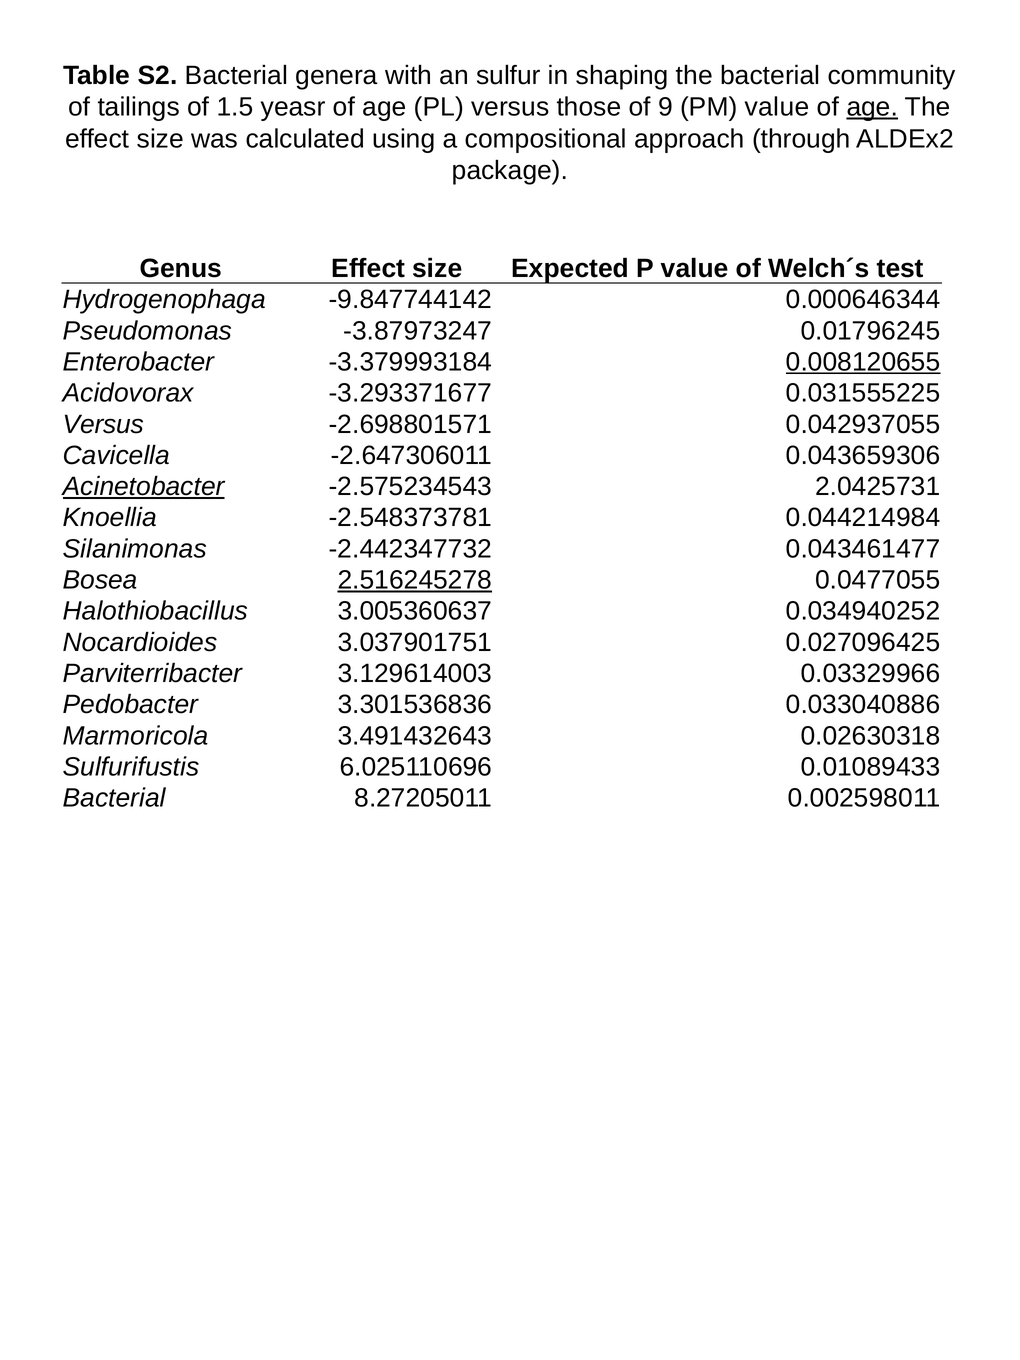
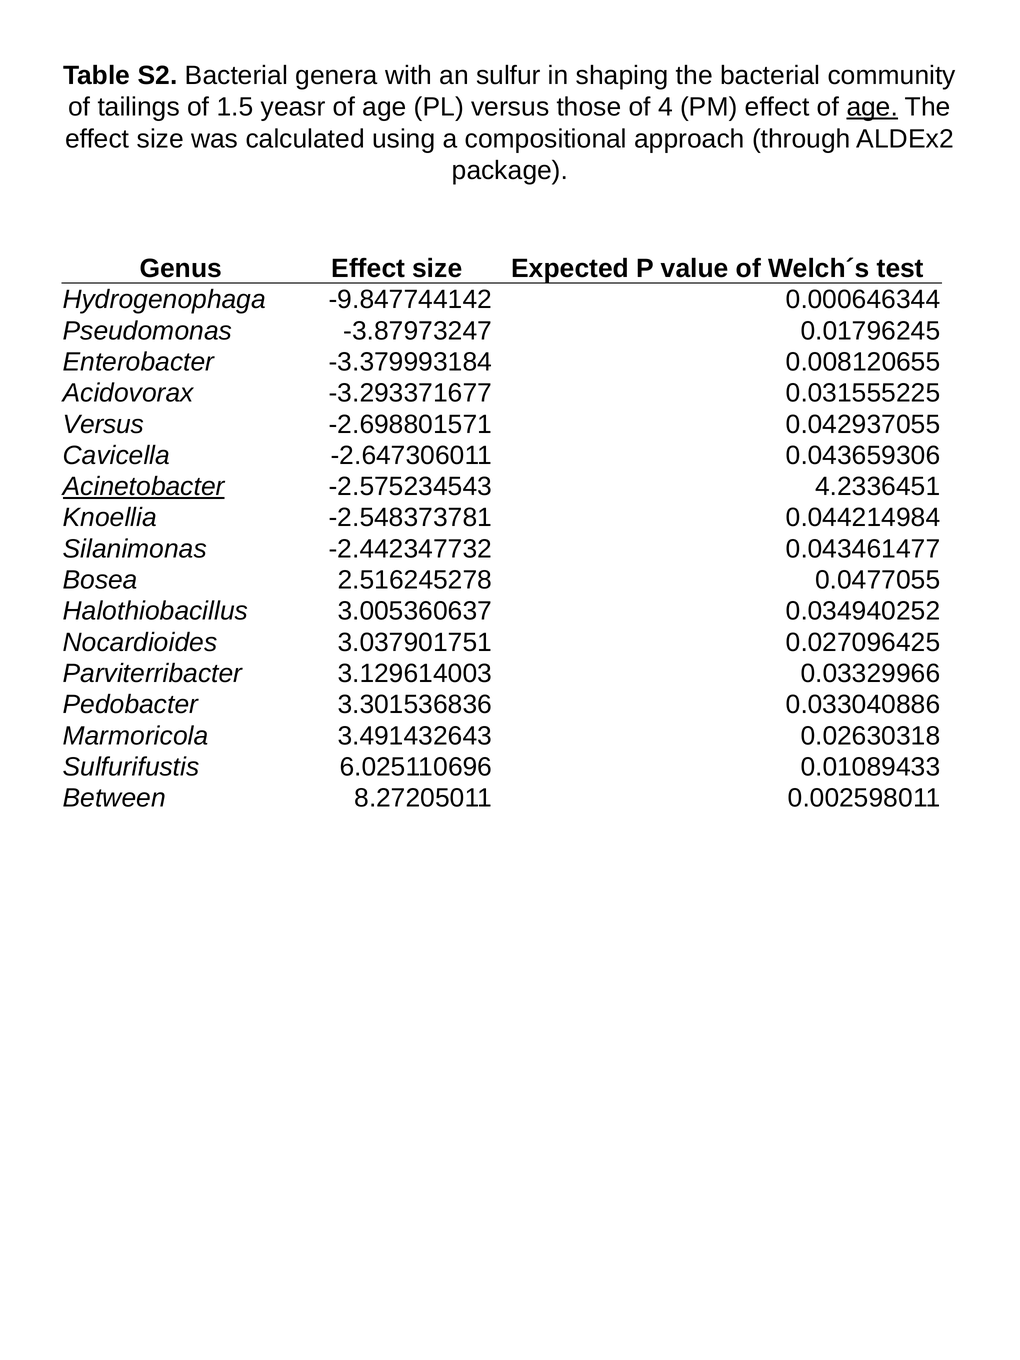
9: 9 -> 4
PM value: value -> effect
0.008120655 underline: present -> none
2.0425731: 2.0425731 -> 4.2336451
2.516245278 underline: present -> none
Bacterial at (114, 798): Bacterial -> Between
